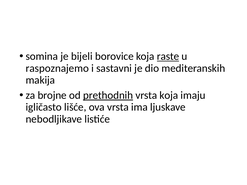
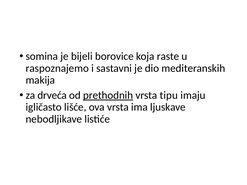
raste underline: present -> none
brojne: brojne -> drveća
vrsta koja: koja -> tipu
